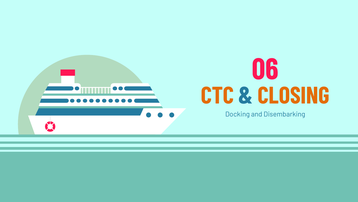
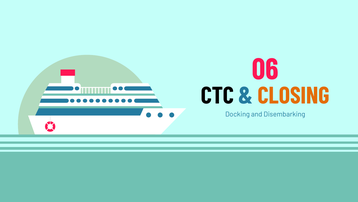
CTC colour: orange -> black
